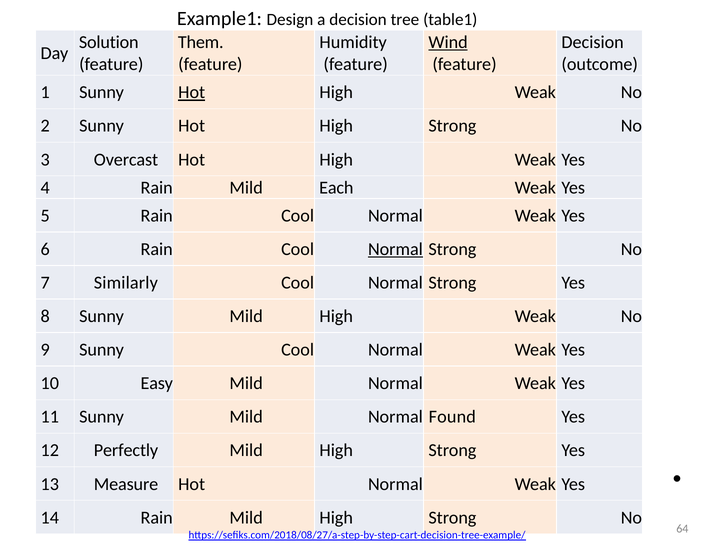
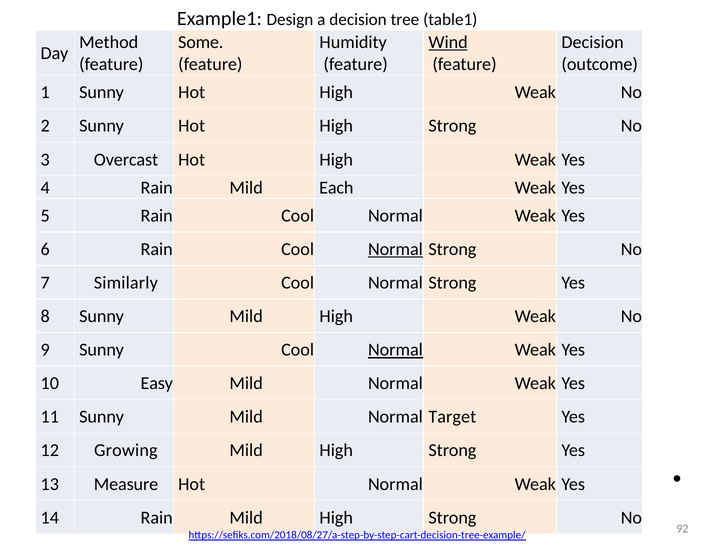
Solution: Solution -> Method
Them: Them -> Some
Hot at (192, 92) underline: present -> none
Normal at (395, 350) underline: none -> present
Found: Found -> Target
Perfectly: Perfectly -> Growing
64: 64 -> 92
